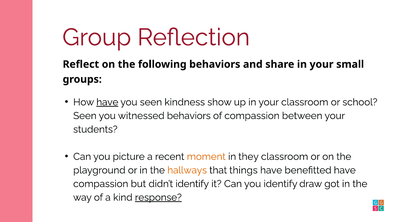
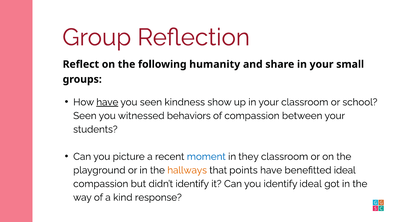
following behaviors: behaviors -> humanity
moment colour: orange -> blue
things: things -> points
benefitted have: have -> ideal
identify draw: draw -> ideal
response underline: present -> none
